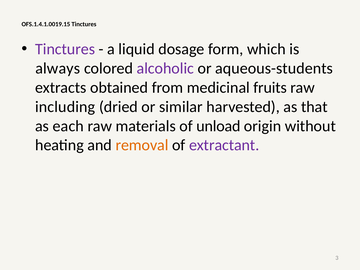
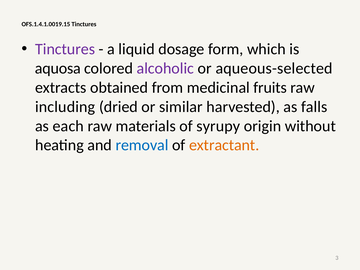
always: always -> aquosa
aqueous-students: aqueous-students -> aqueous-selected
that: that -> falls
unload: unload -> syrupy
removal colour: orange -> blue
extractant colour: purple -> orange
